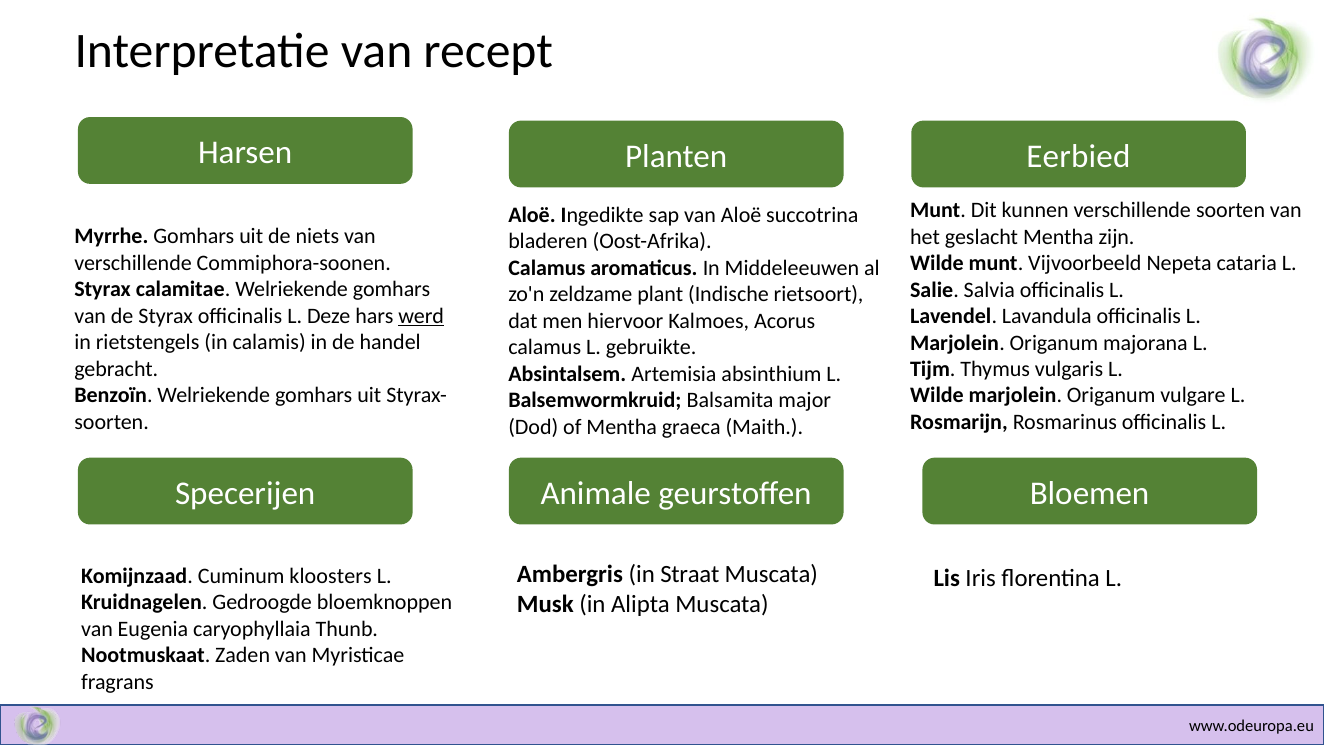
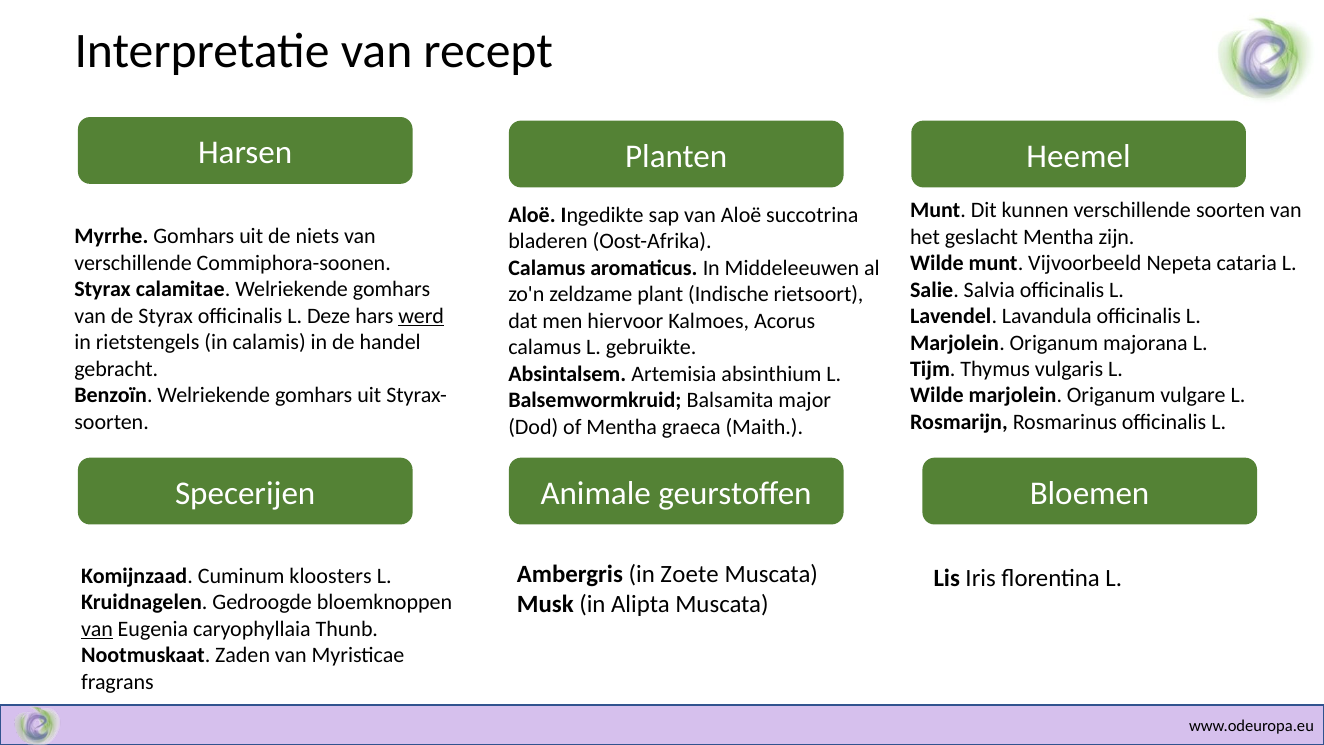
Eerbied: Eerbied -> Heemel
Straat: Straat -> Zoete
van at (97, 629) underline: none -> present
